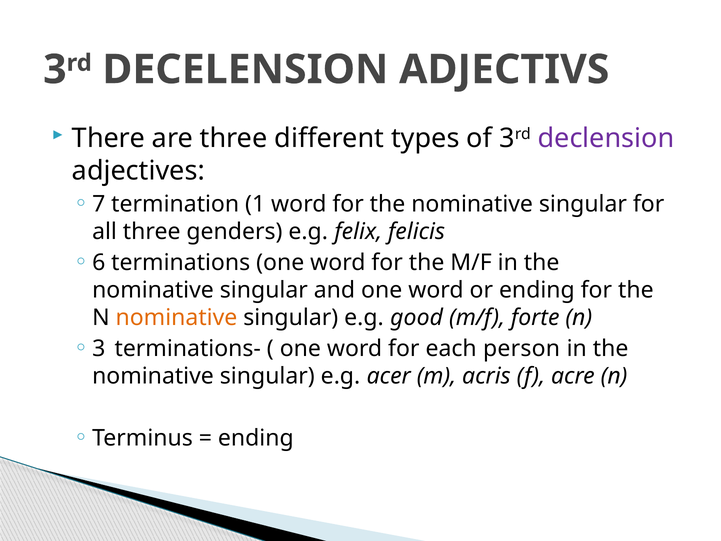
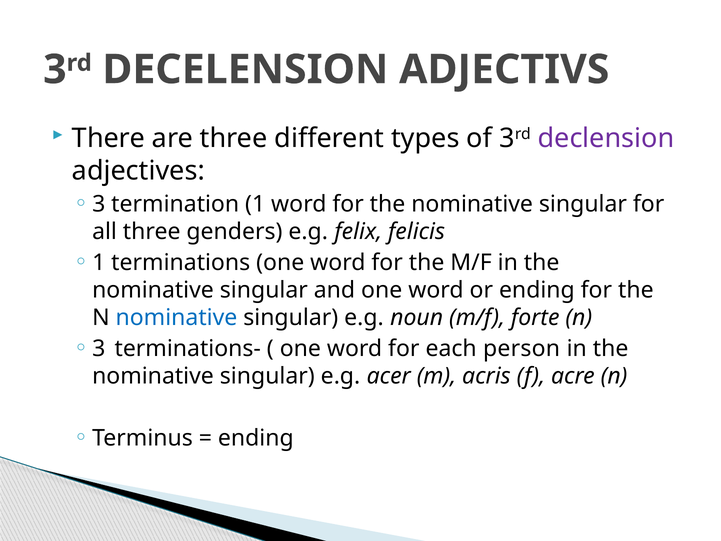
7 at (99, 204): 7 -> 3
6 at (99, 262): 6 -> 1
nominative at (176, 318) colour: orange -> blue
good: good -> noun
